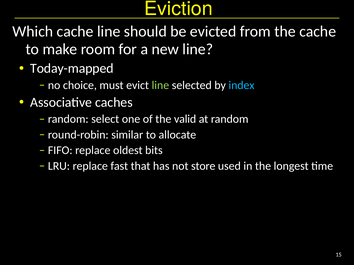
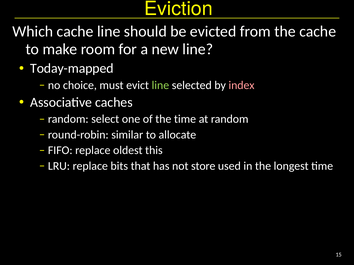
index colour: light blue -> pink
the valid: valid -> time
bits: bits -> this
fast: fast -> bits
